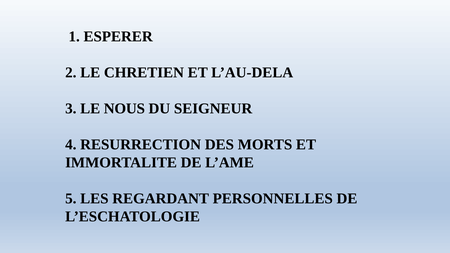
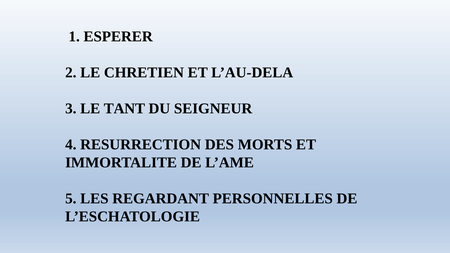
NOUS: NOUS -> TANT
